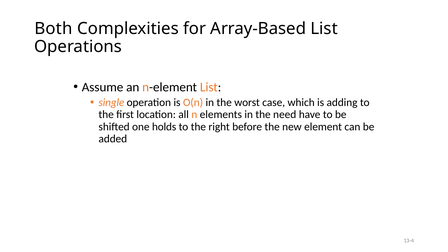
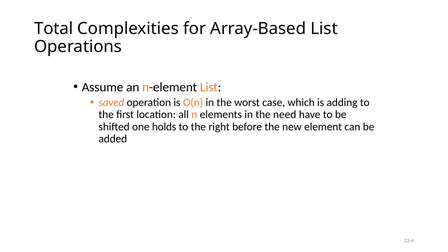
Both: Both -> Total
single: single -> saved
